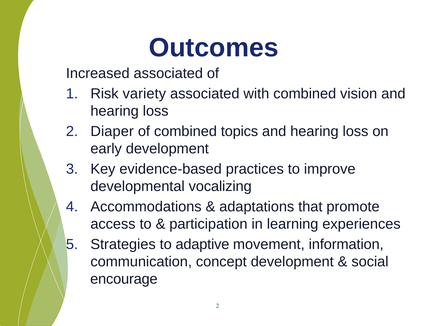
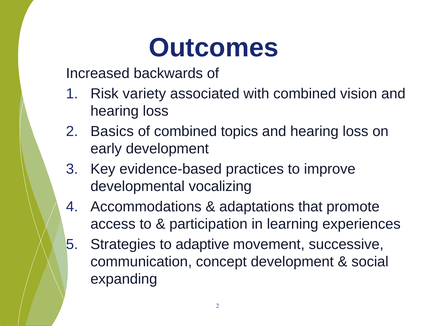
Increased associated: associated -> backwards
Diaper: Diaper -> Basics
information: information -> successive
encourage: encourage -> expanding
